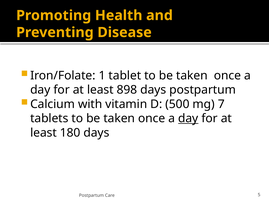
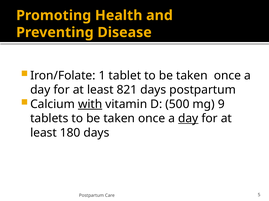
898: 898 -> 821
with underline: none -> present
7: 7 -> 9
